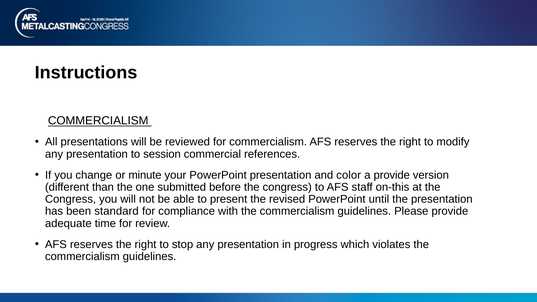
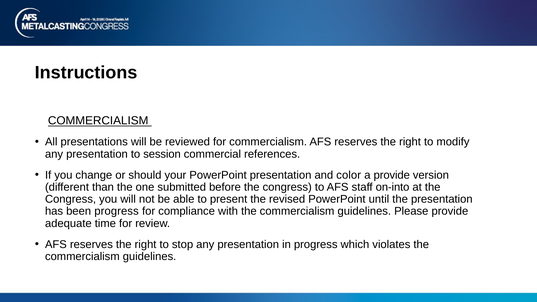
minute: minute -> should
on-this: on-this -> on-into
been standard: standard -> progress
